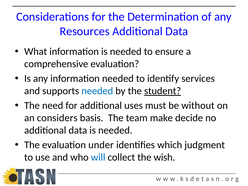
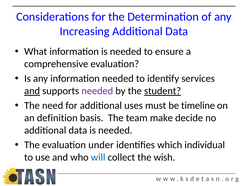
Resources: Resources -> Increasing
and at (32, 91) underline: none -> present
needed at (97, 91) colour: blue -> purple
without: without -> timeline
considers: considers -> definition
judgment: judgment -> individual
